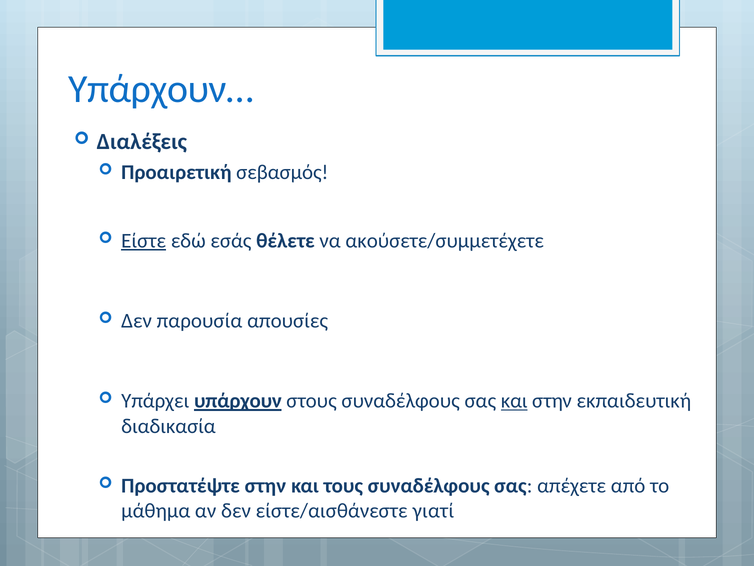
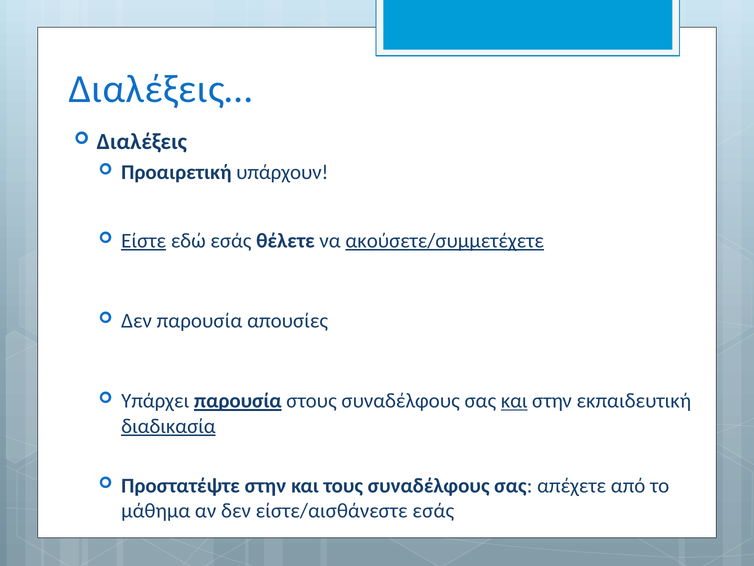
Υπάρχουν…: Υπάρχουν… -> Διαλέξεις…
σεβασμός: σεβασμός -> υπάρχουν
ακούσετε/συμμετέχετε underline: none -> present
Υπάρχει υπάρχουν: υπάρχουν -> παρουσία
διαδικασία underline: none -> present
είστε/αισθάνεστε γιατί: γιατί -> εσάς
